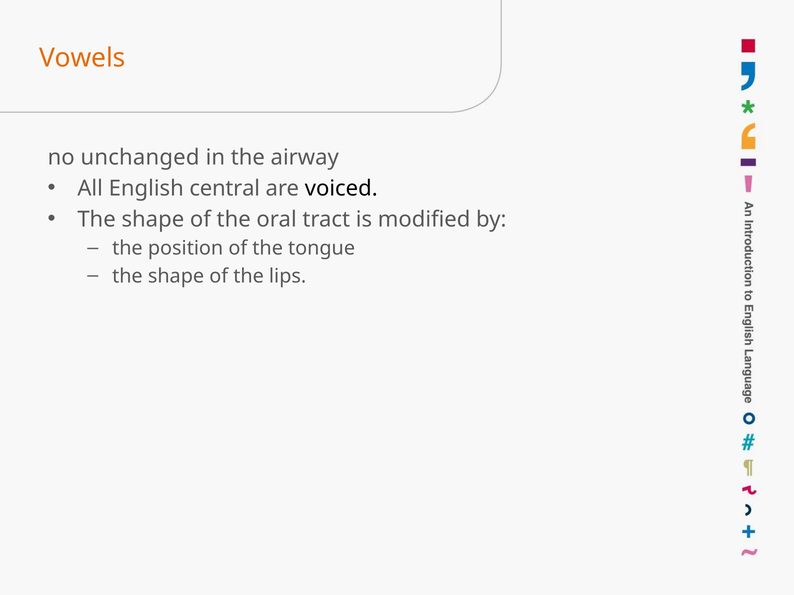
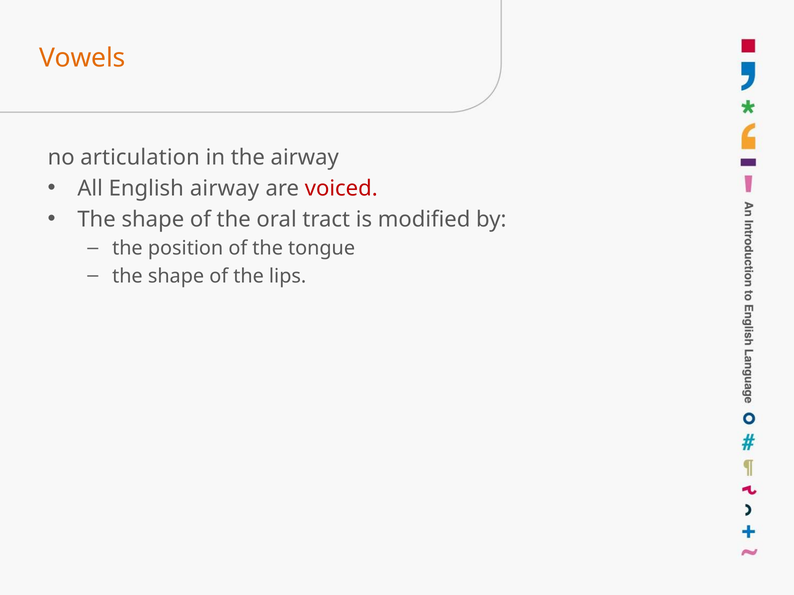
unchanged: unchanged -> articulation
English central: central -> airway
voiced colour: black -> red
